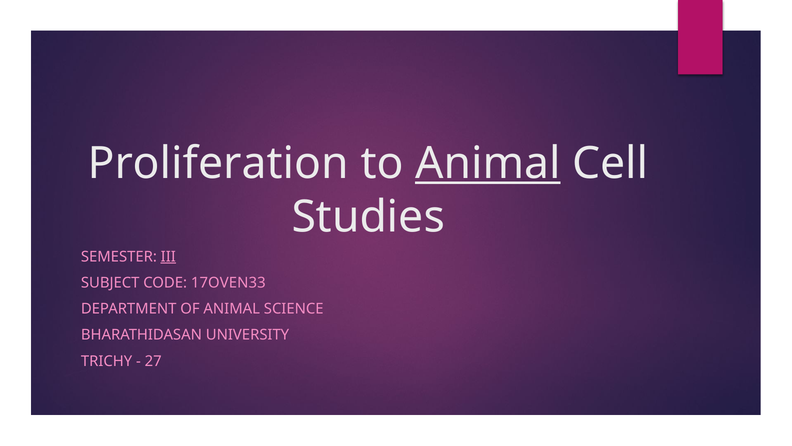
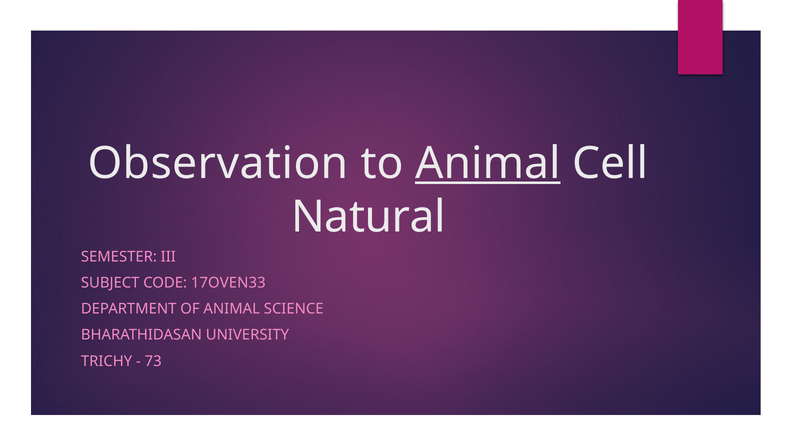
Proliferation: Proliferation -> Observation
Studies: Studies -> Natural
III underline: present -> none
27: 27 -> 73
